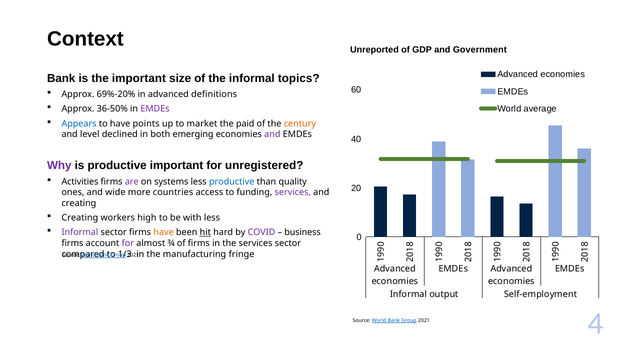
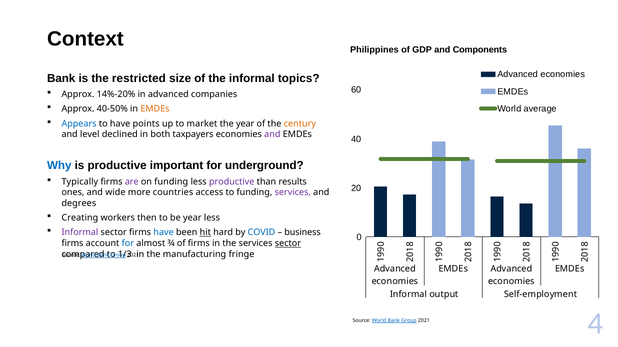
Unreported: Unreported -> Philippines
Government: Government -> Components
the important: important -> restricted
69%-20%: 69%-20% -> 14%-20%
definitions: definitions -> companies
36-50%: 36-50% -> 40-50%
EMDEs at (155, 109) colour: purple -> orange
the paid: paid -> year
emerging: emerging -> taxpayers
Why colour: purple -> blue
unregistered: unregistered -> underground
Activities: Activities -> Typically
on systems: systems -> funding
productive at (232, 182) colour: blue -> purple
quality: quality -> results
creating at (79, 203): creating -> degrees
high: high -> then
be with: with -> year
have at (164, 233) colour: orange -> blue
COVID colour: purple -> blue
for at (128, 244) colour: purple -> blue
sector at (288, 244) underline: none -> present
